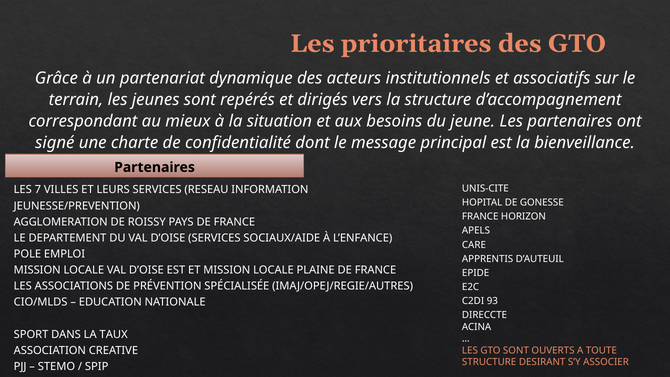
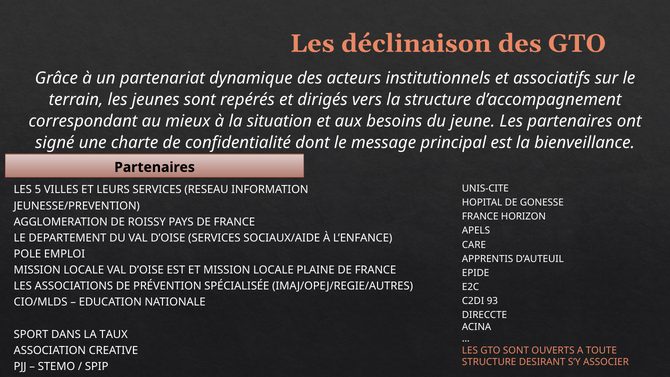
prioritaires: prioritaires -> déclinaison
7: 7 -> 5
